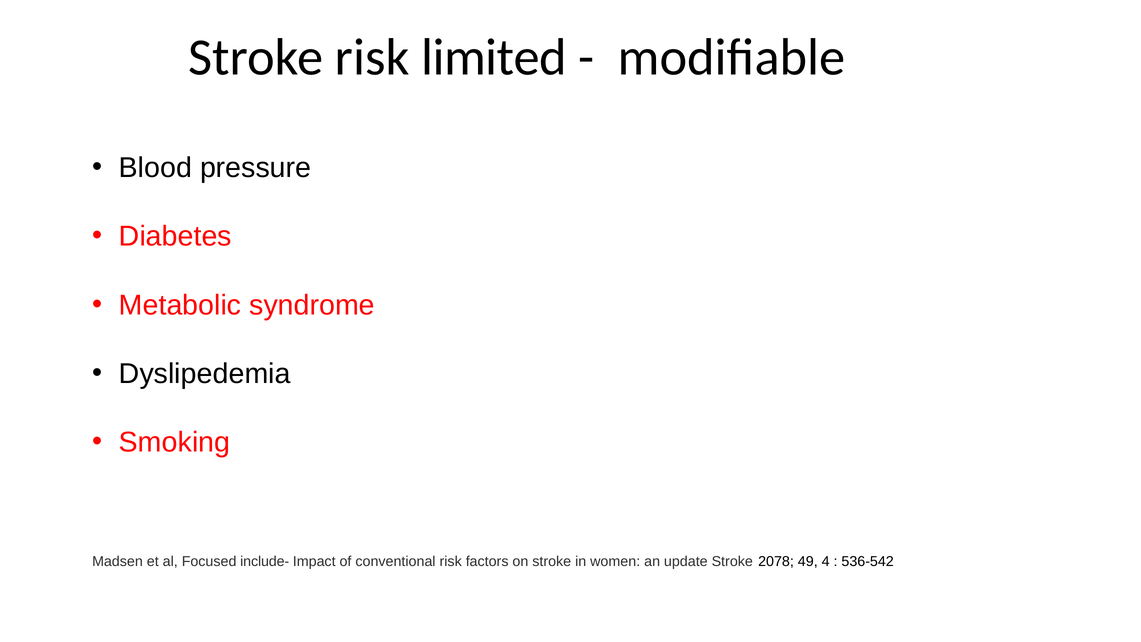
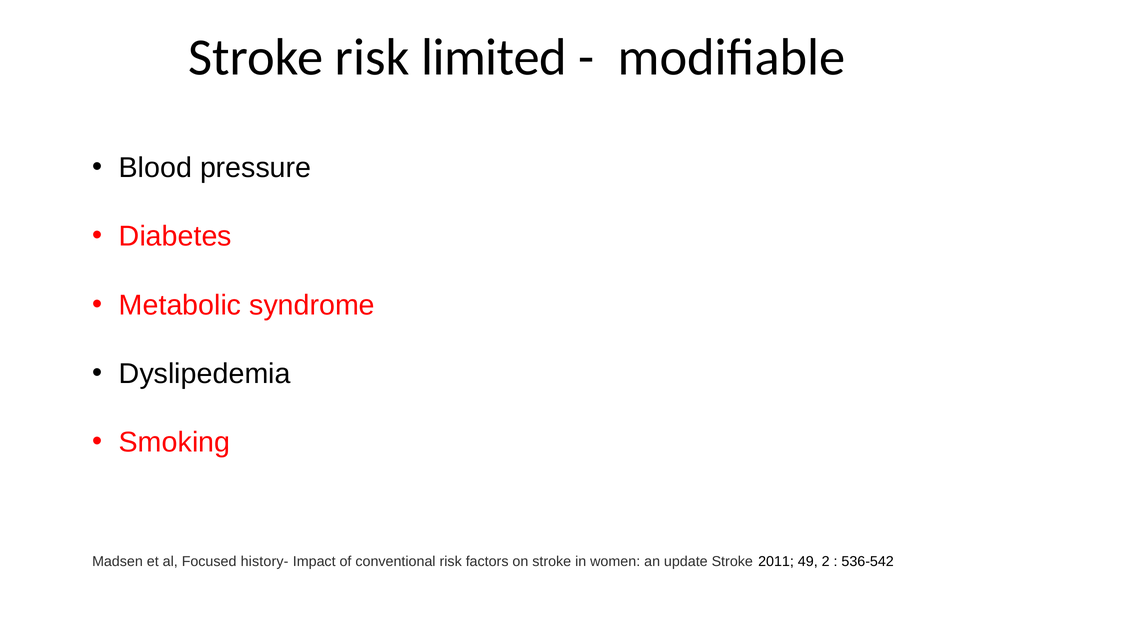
include-: include- -> history-
2078: 2078 -> 2011
4: 4 -> 2
